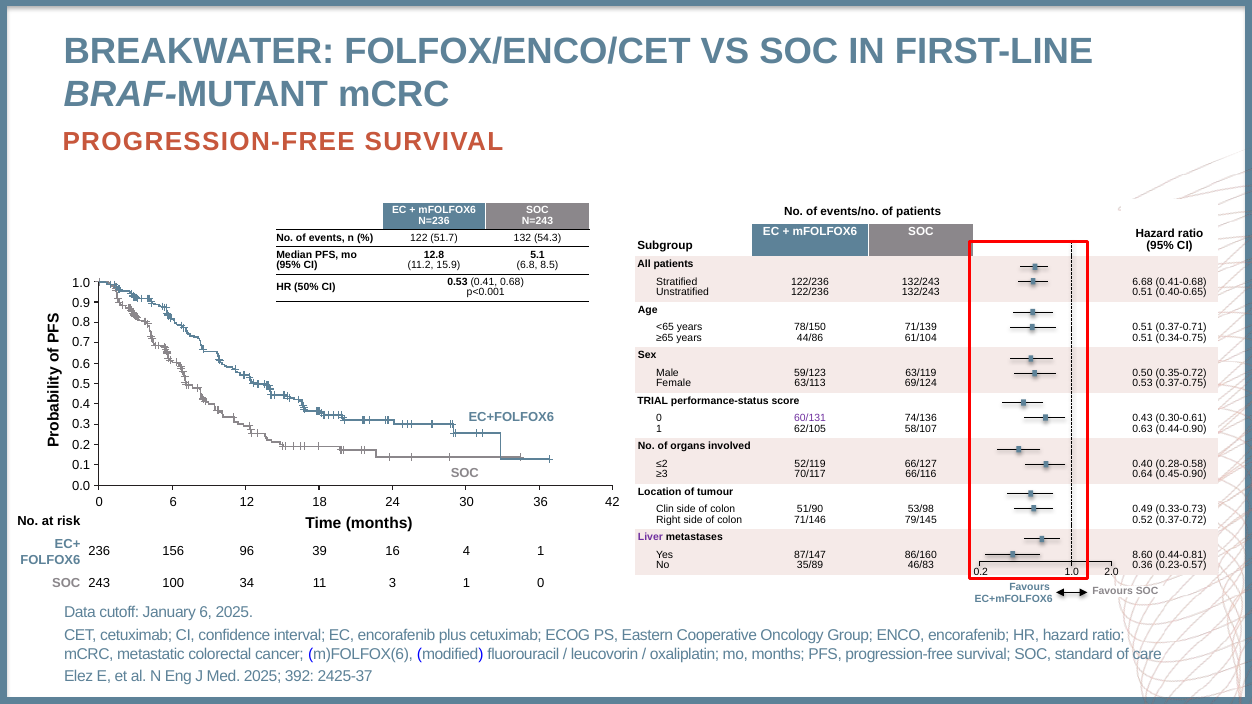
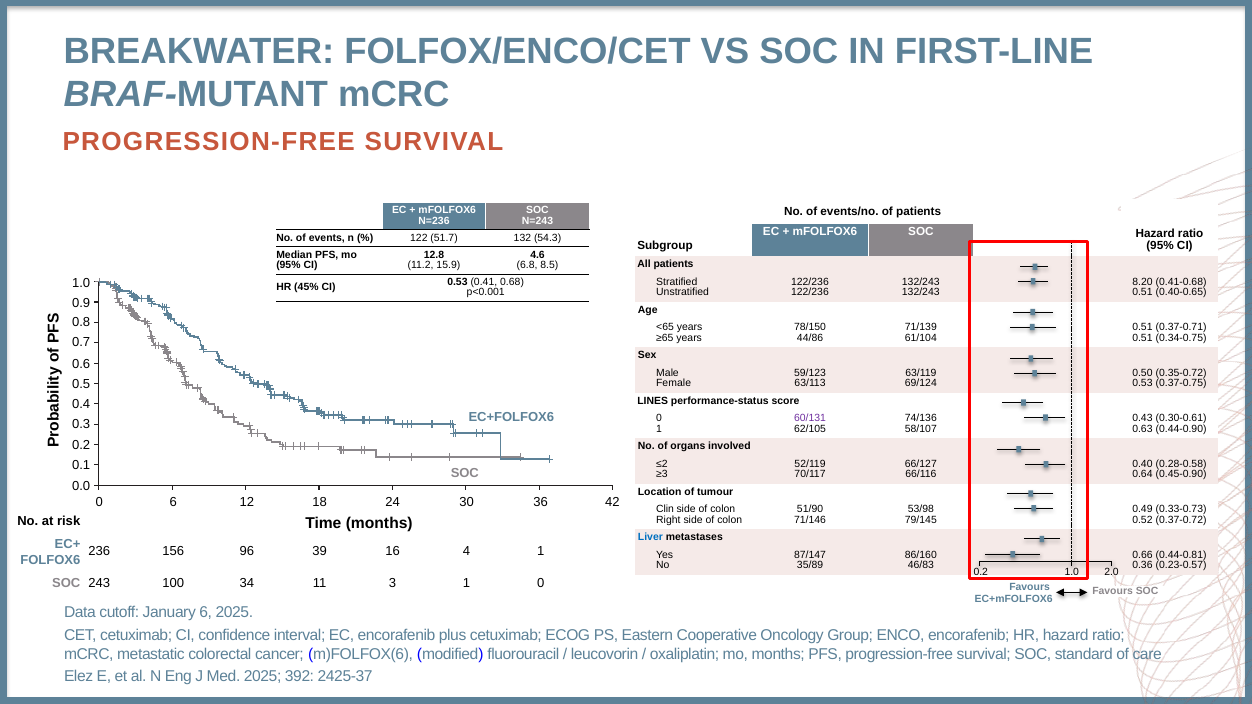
5.1: 5.1 -> 4.6
6.68: 6.68 -> 8.20
50%: 50% -> 45%
TRIAL: TRIAL -> LINES
Liver colour: purple -> blue
8.60: 8.60 -> 0.66
